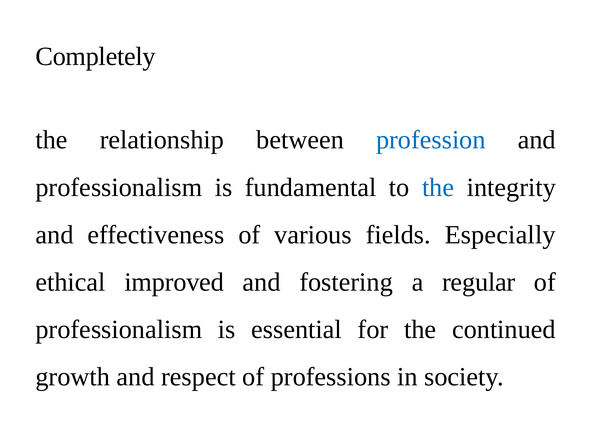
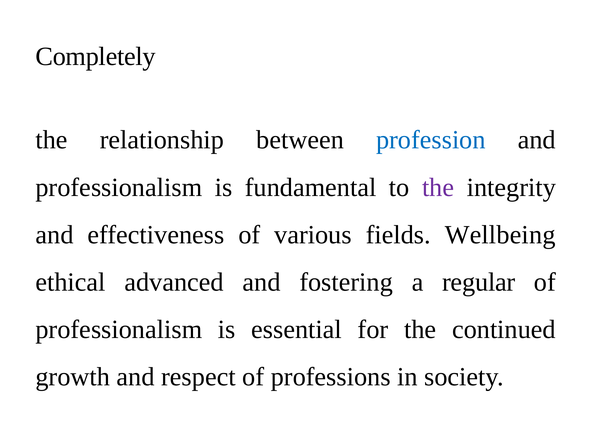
the at (438, 187) colour: blue -> purple
Especially: Especially -> Wellbeing
improved: improved -> advanced
